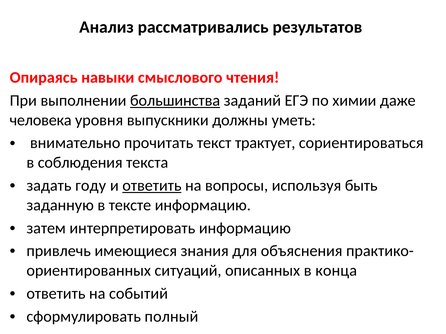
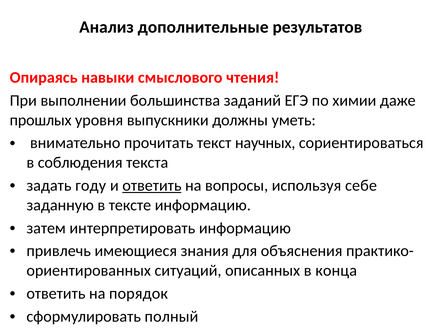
рассматривались: рассматривались -> дополнительные
большинства underline: present -> none
человека: человека -> прошлых
трактует: трактует -> научных
быть: быть -> себе
событий: событий -> порядок
